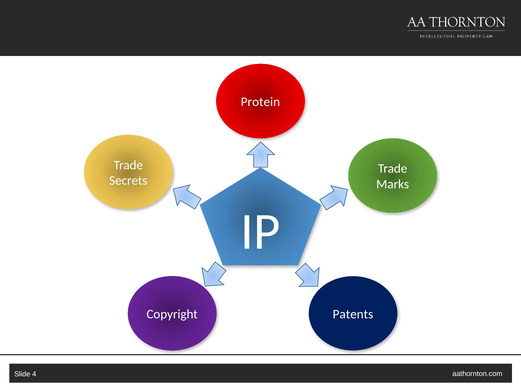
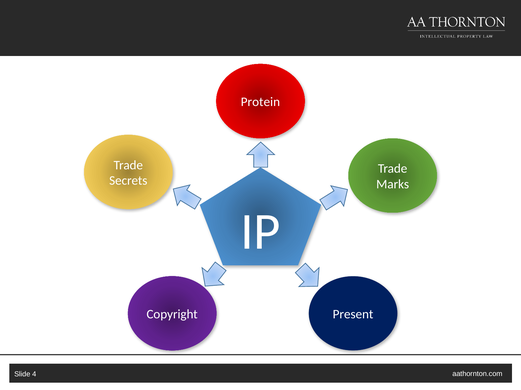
Patents: Patents -> Present
